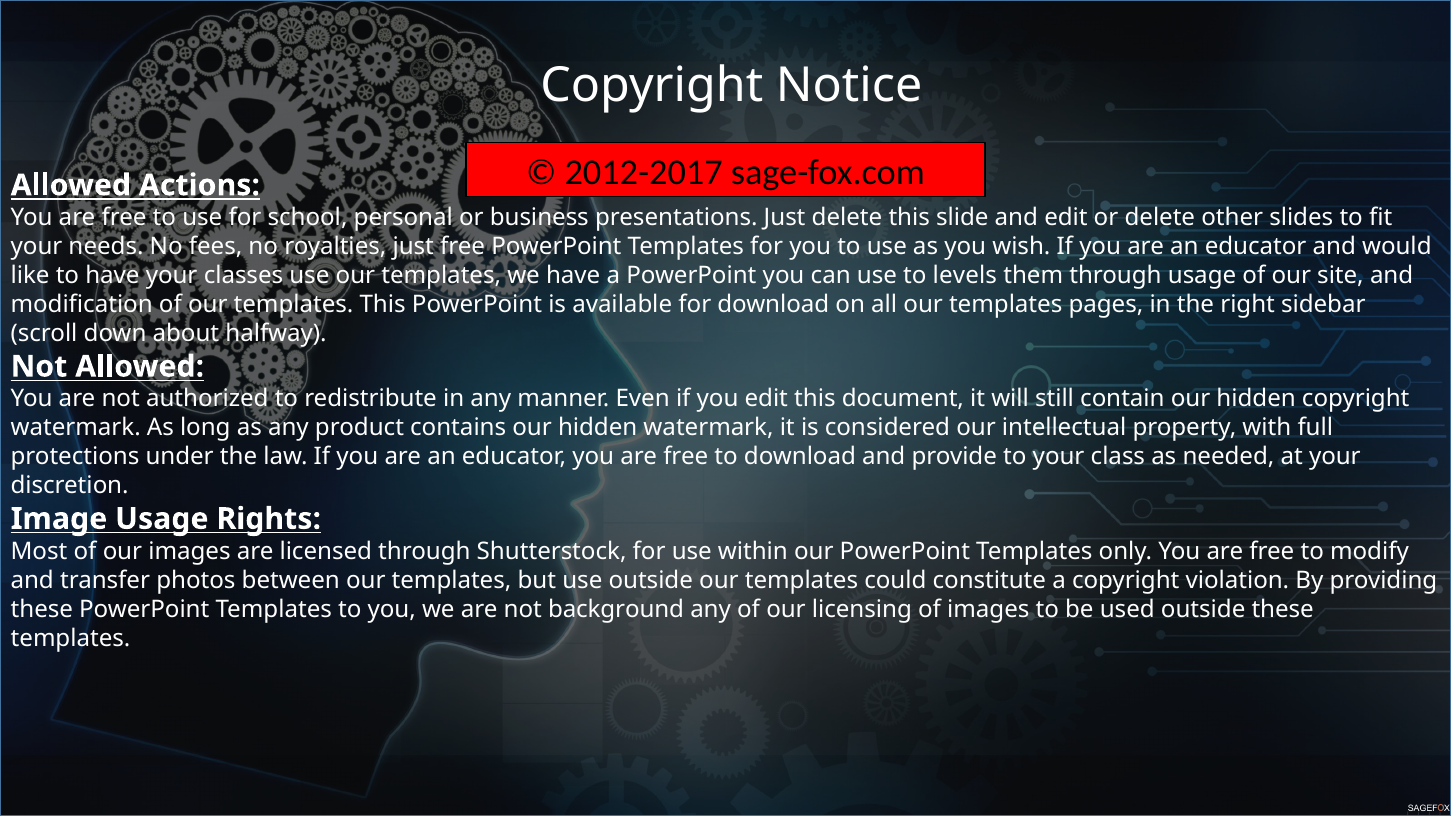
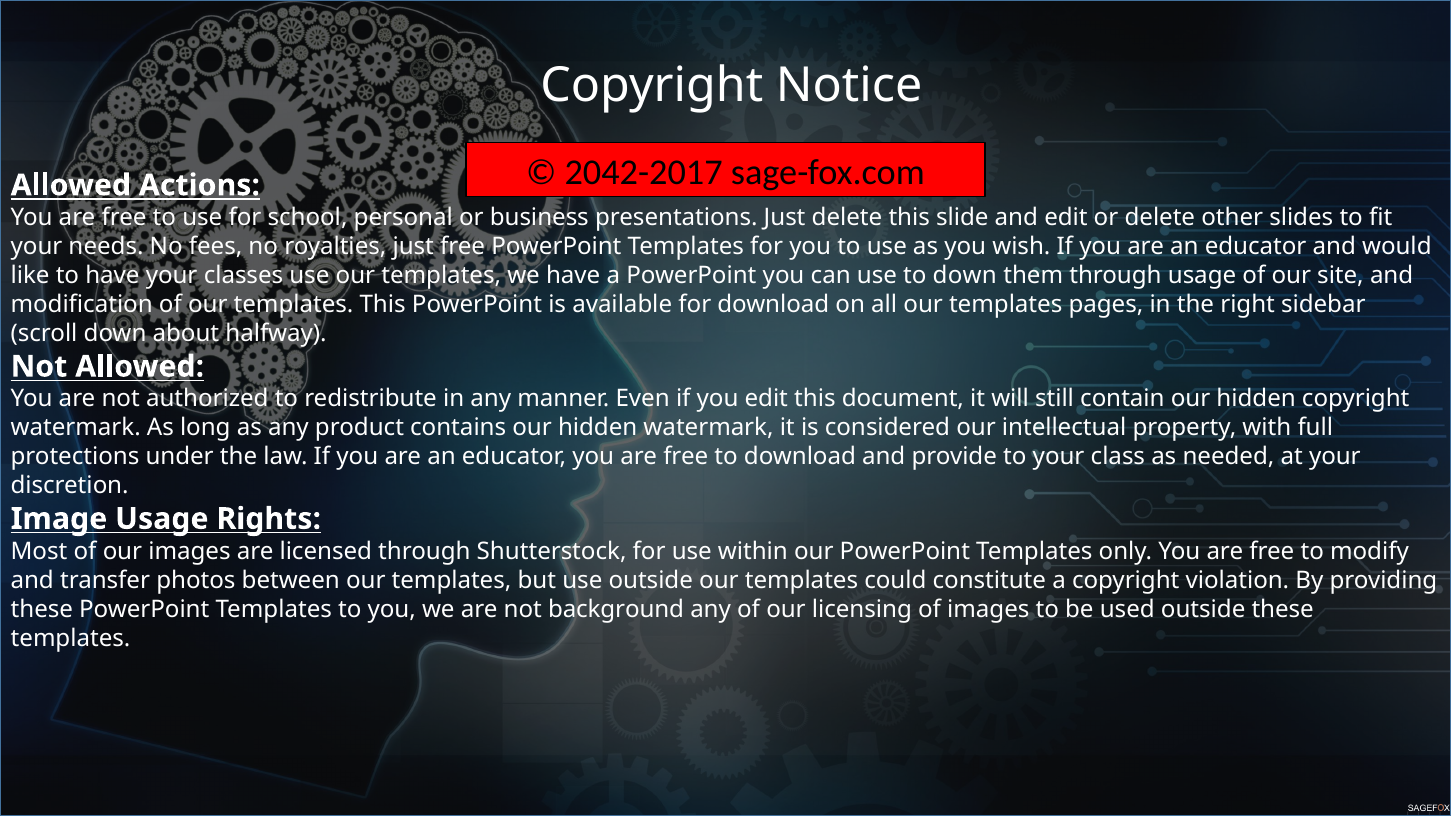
2012-2017: 2012-2017 -> 2042-2017
to levels: levels -> down
